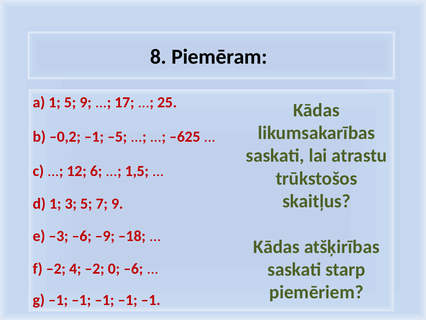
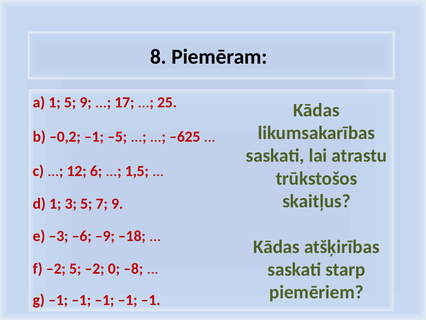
–2 4: 4 -> 5
0 –6: –6 -> –8
